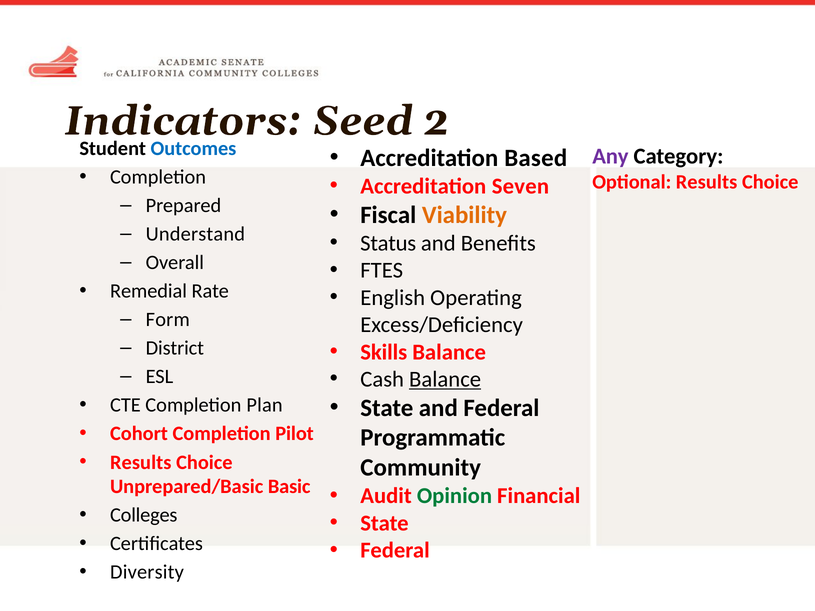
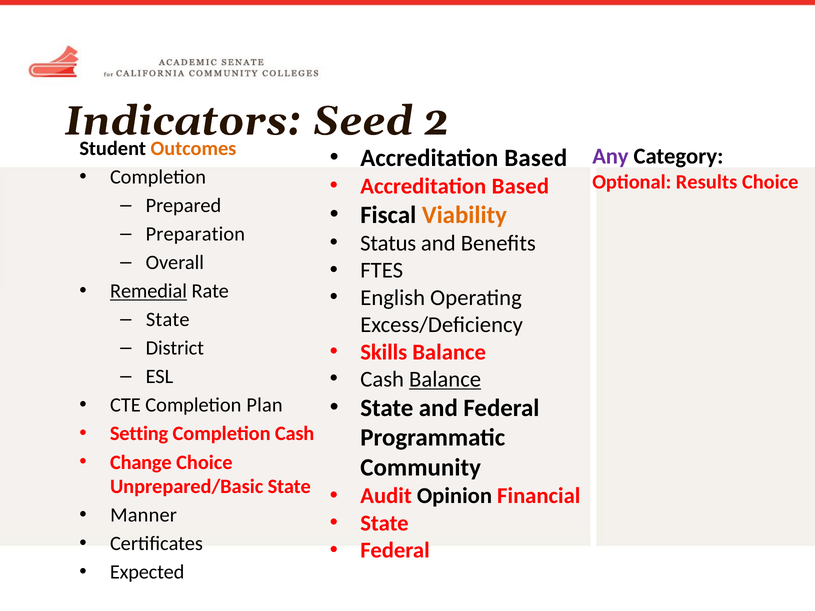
Outcomes colour: blue -> orange
Seven at (520, 186): Seven -> Based
Understand: Understand -> Preparation
Remedial underline: none -> present
Form at (168, 320): Form -> State
Cohort: Cohort -> Setting
Completion Pilot: Pilot -> Cash
Results at (141, 462): Results -> Change
Unprepared/Basic Basic: Basic -> State
Opinion colour: green -> black
Colleges: Colleges -> Manner
Diversity: Diversity -> Expected
